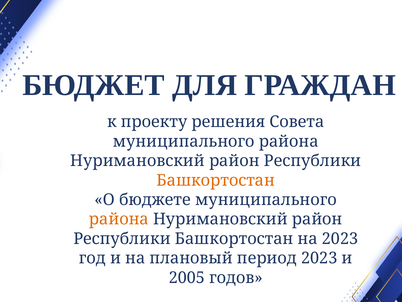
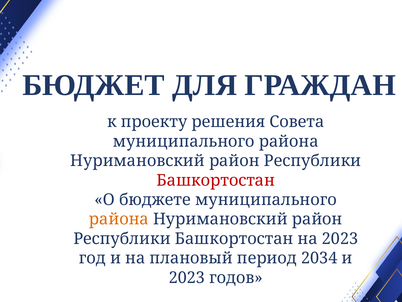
Башкортостан at (216, 180) colour: orange -> red
период 2023: 2023 -> 2034
2005 at (187, 277): 2005 -> 2023
